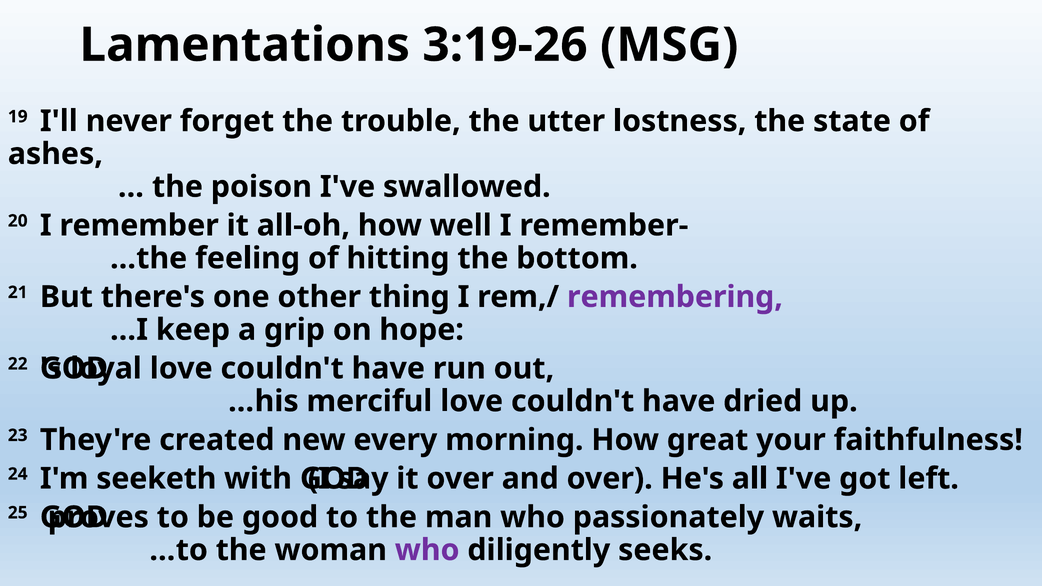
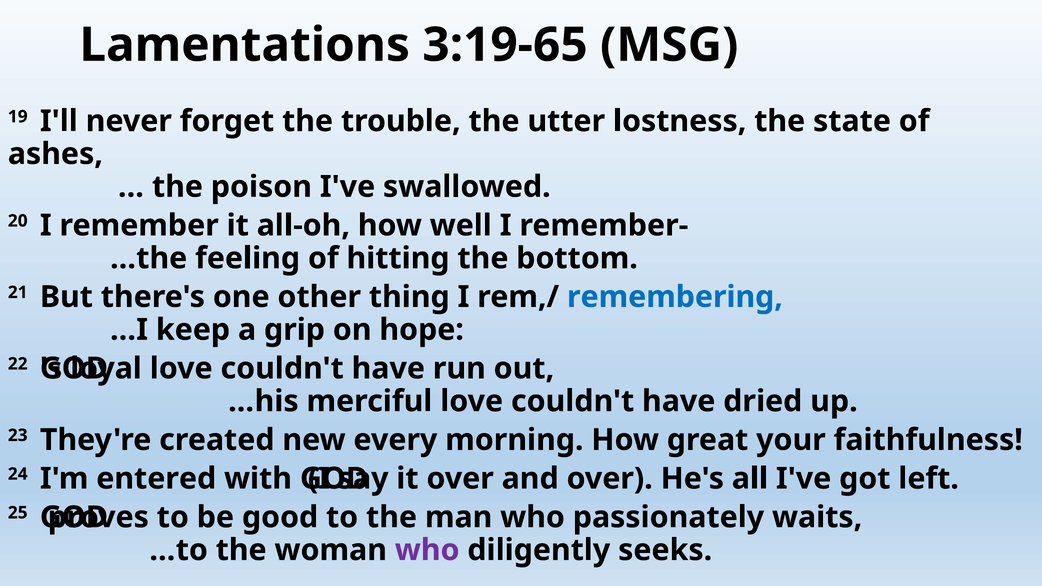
3:19-26: 3:19-26 -> 3:19-65
remembering colour: purple -> blue
seeketh: seeketh -> entered
